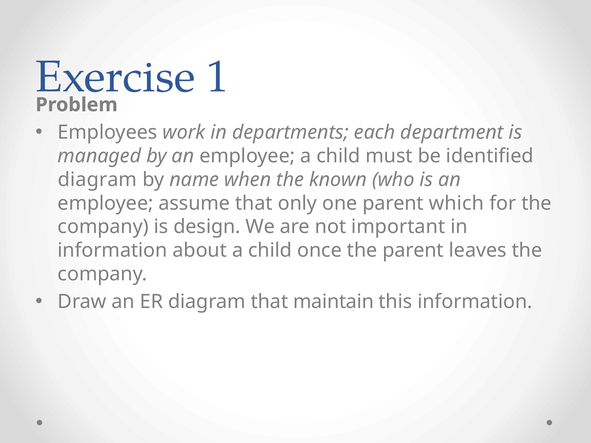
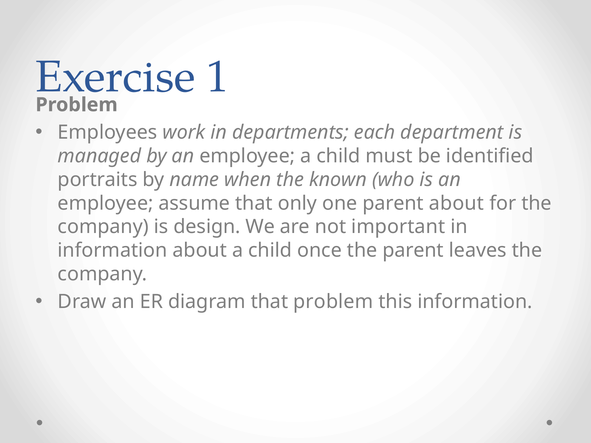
diagram at (97, 180): diagram -> portraits
parent which: which -> about
that maintain: maintain -> problem
